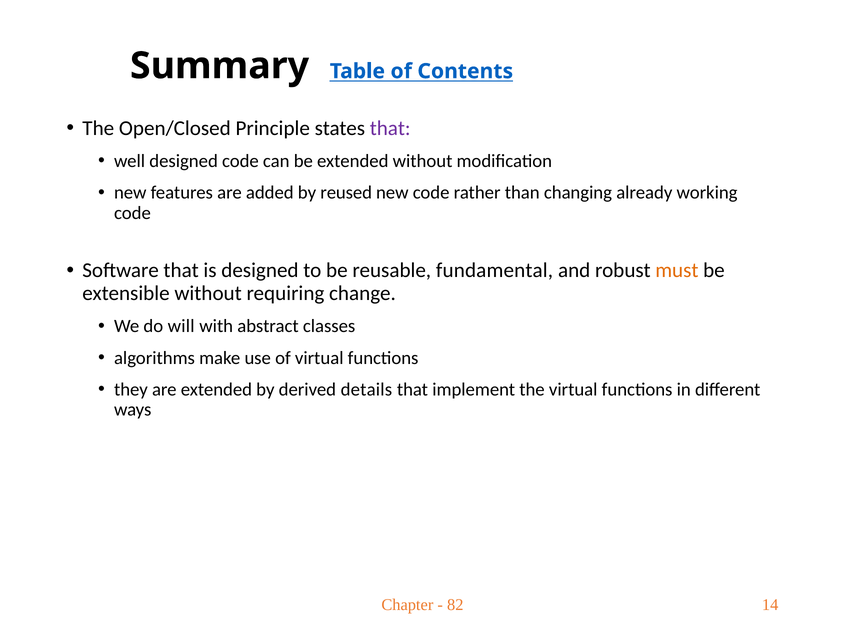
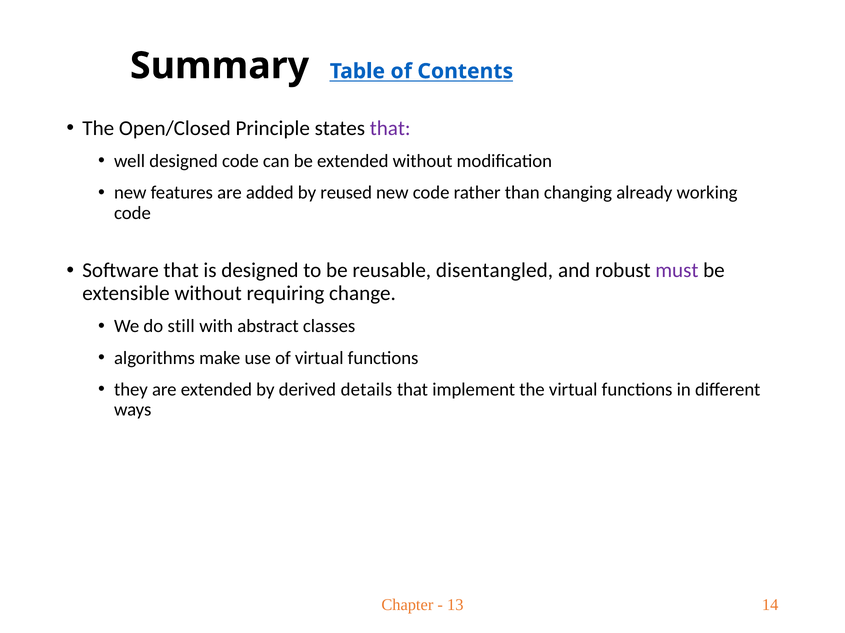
fundamental: fundamental -> disentangled
must colour: orange -> purple
will: will -> still
82: 82 -> 13
